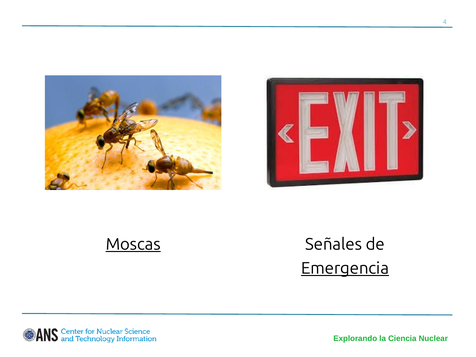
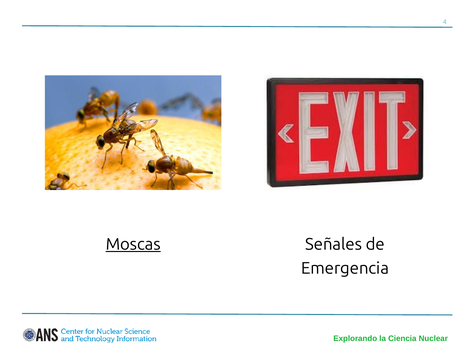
Emergencia underline: present -> none
